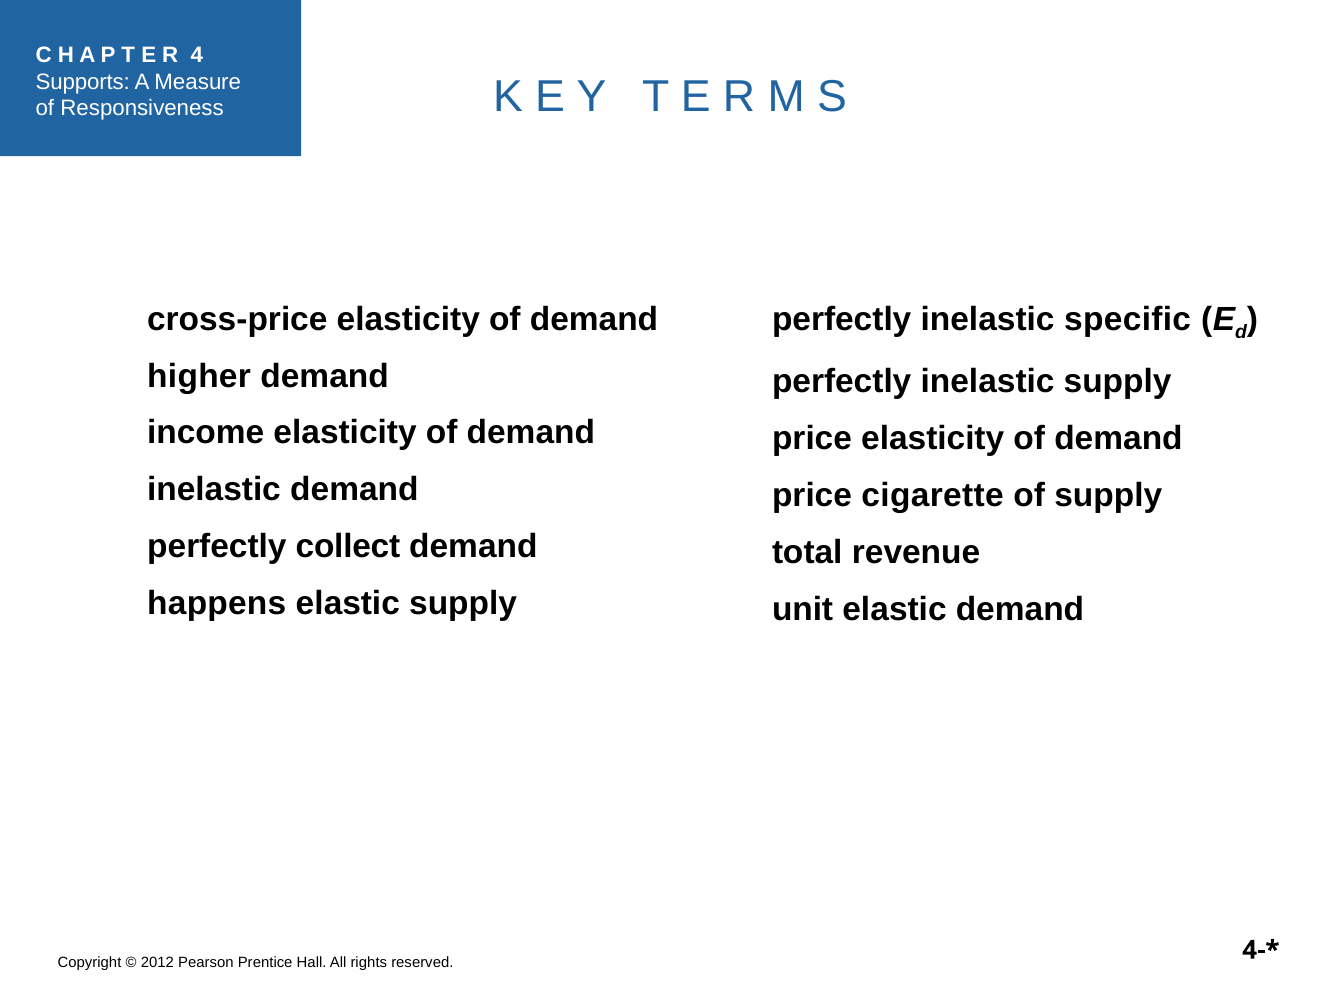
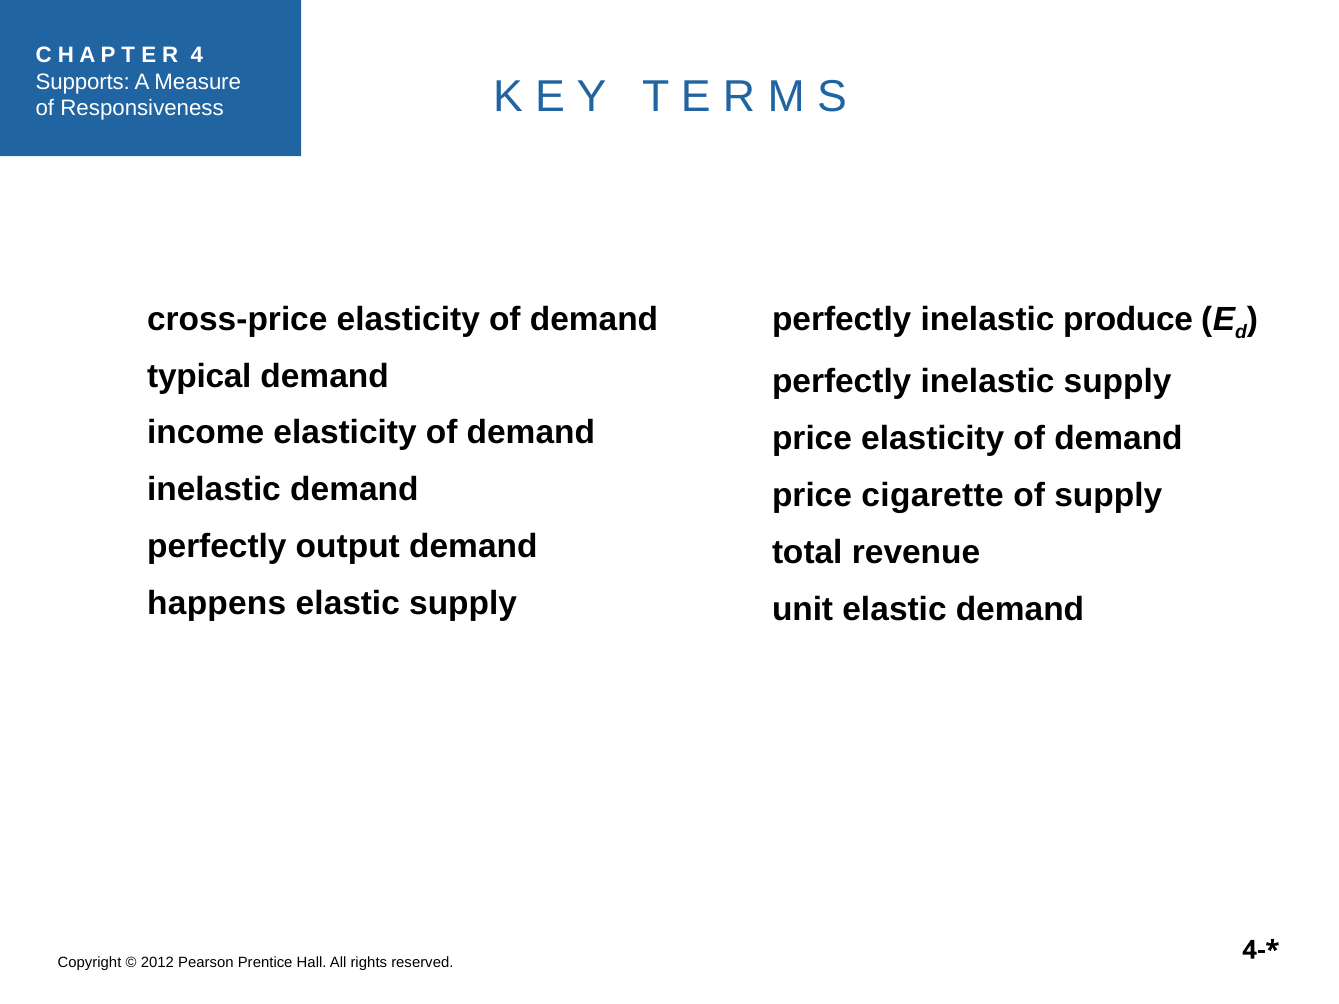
specific: specific -> produce
higher: higher -> typical
collect: collect -> output
